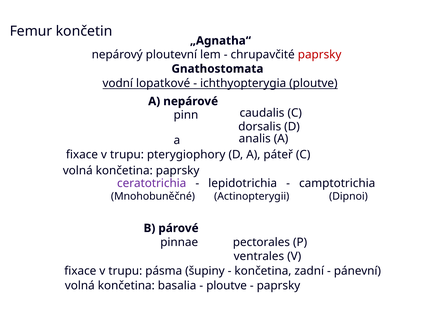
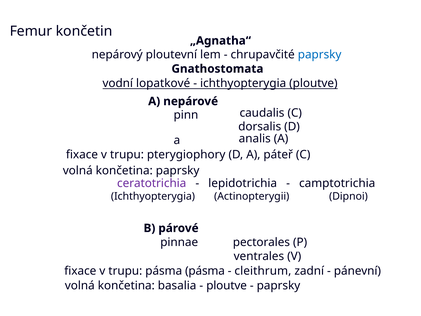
paprsky at (320, 55) colour: red -> blue
Mnohobuněčné at (153, 196): Mnohobuněčné -> Ichthyopterygia
pásma šupiny: šupiny -> pásma
končetina at (263, 271): končetina -> cleithrum
